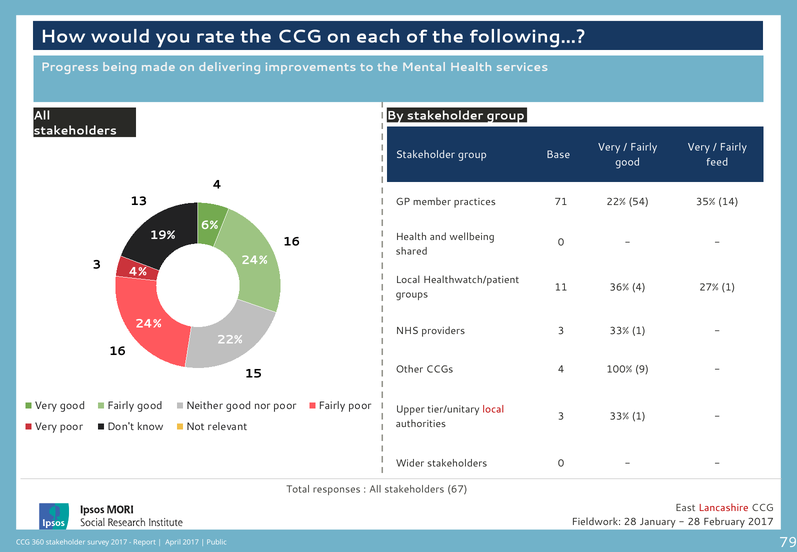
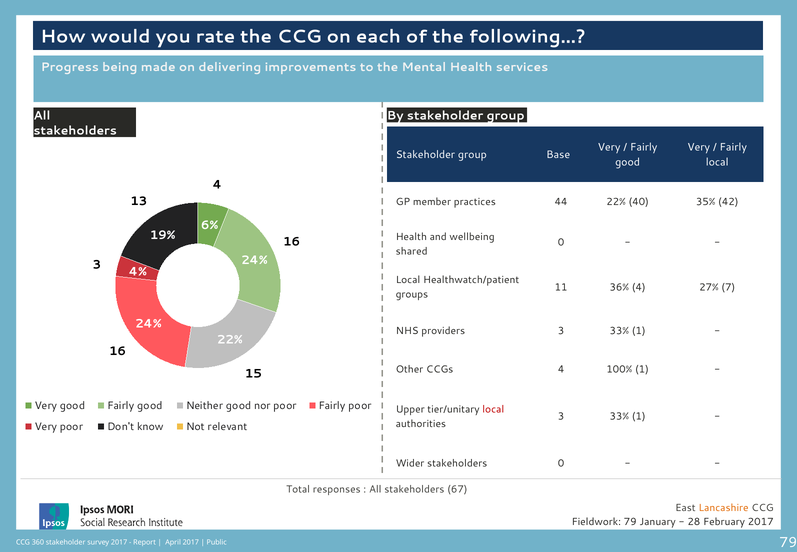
feed at (717, 162): feed -> local
71: 71 -> 44
54: 54 -> 40
14: 14 -> 42
27% 1: 1 -> 7
100% 9: 9 -> 1
Lancashire colour: red -> orange
Fieldwork 28: 28 -> 79
